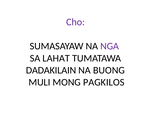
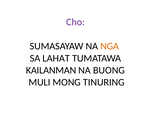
NGA colour: purple -> orange
DADAKILAIN: DADAKILAIN -> KAILANMAN
PAGKILOS: PAGKILOS -> TINURING
